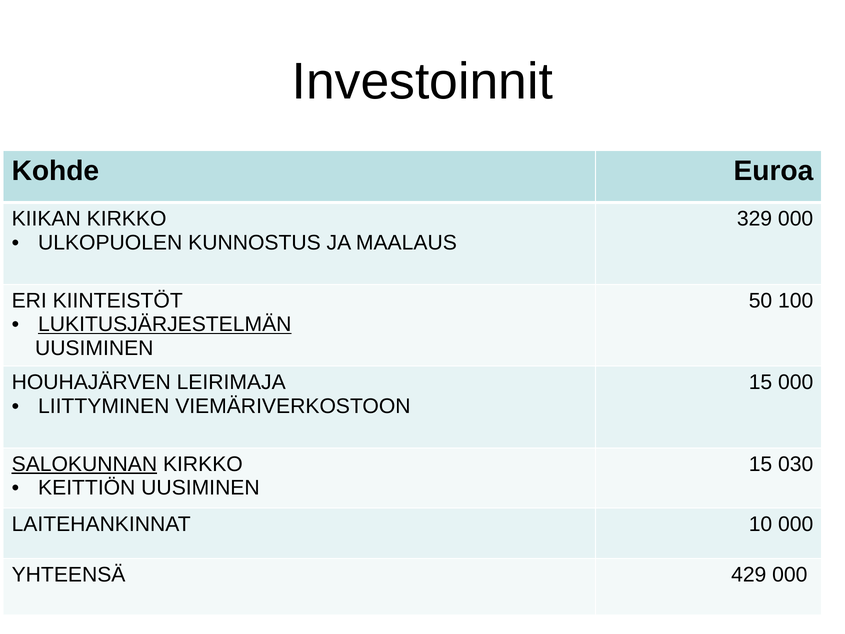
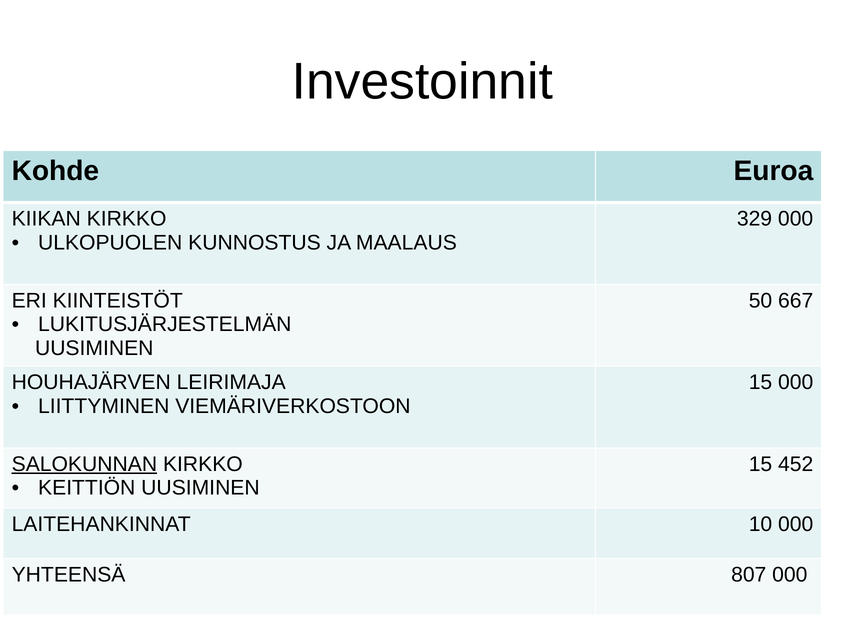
100: 100 -> 667
LUKITUSJÄRJESTELMÄN underline: present -> none
030: 030 -> 452
429: 429 -> 807
